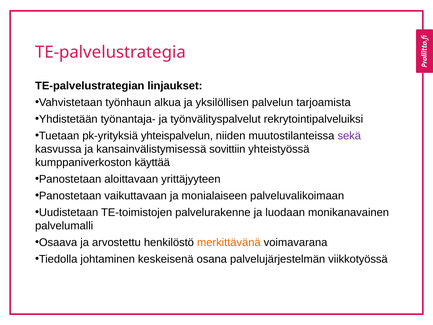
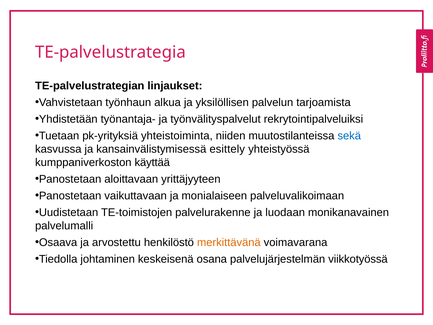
yhteispalvelun: yhteispalvelun -> yhteistoiminta
sekä colour: purple -> blue
sovittiin: sovittiin -> esittely
